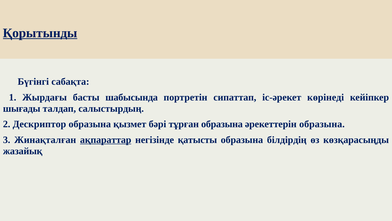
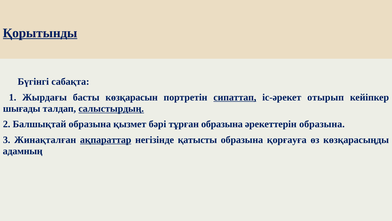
шабысында: шабысында -> көзқарасын
сипаттап underline: none -> present
көрінеді: көрінеді -> отырып
салыстырдың underline: none -> present
Дескриптор: Дескриптор -> Балшықтай
білдірдің: білдірдің -> қорғауға
жазайық: жазайық -> адамның
